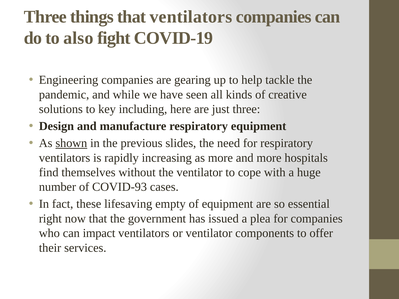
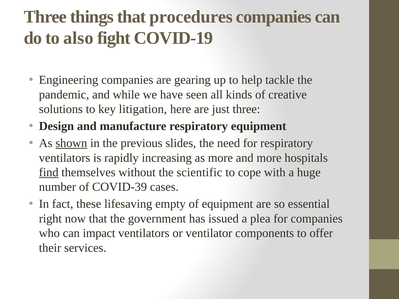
that ventilators: ventilators -> procedures
including: including -> litigation
find underline: none -> present
the ventilator: ventilator -> scientific
COVID-93: COVID-93 -> COVID-39
